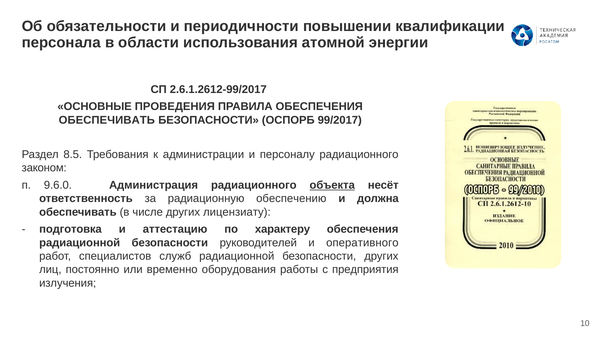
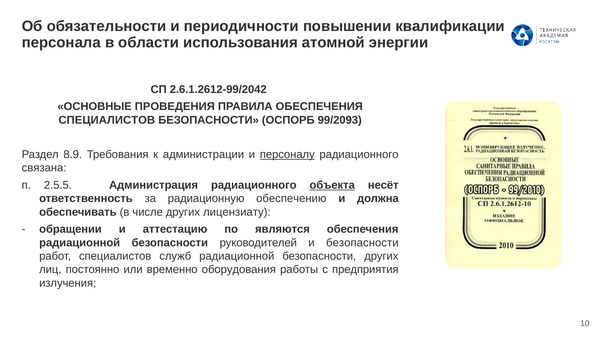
2.6.1.2612-99/2017: 2.6.1.2612-99/2017 -> 2.6.1.2612-99/2042
ОБЕСПЕЧИВАТЬ at (107, 120): ОБЕСПЕЧИВАТЬ -> СПЕЦИАЛИСТОВ
99/2017: 99/2017 -> 99/2093
8.5: 8.5 -> 8.9
персоналу underline: none -> present
законом: законом -> связана
9.6.0: 9.6.0 -> 2.5.5
подготовка: подготовка -> обращении
характеру: характеру -> являются
и оперативного: оперативного -> безопасности
